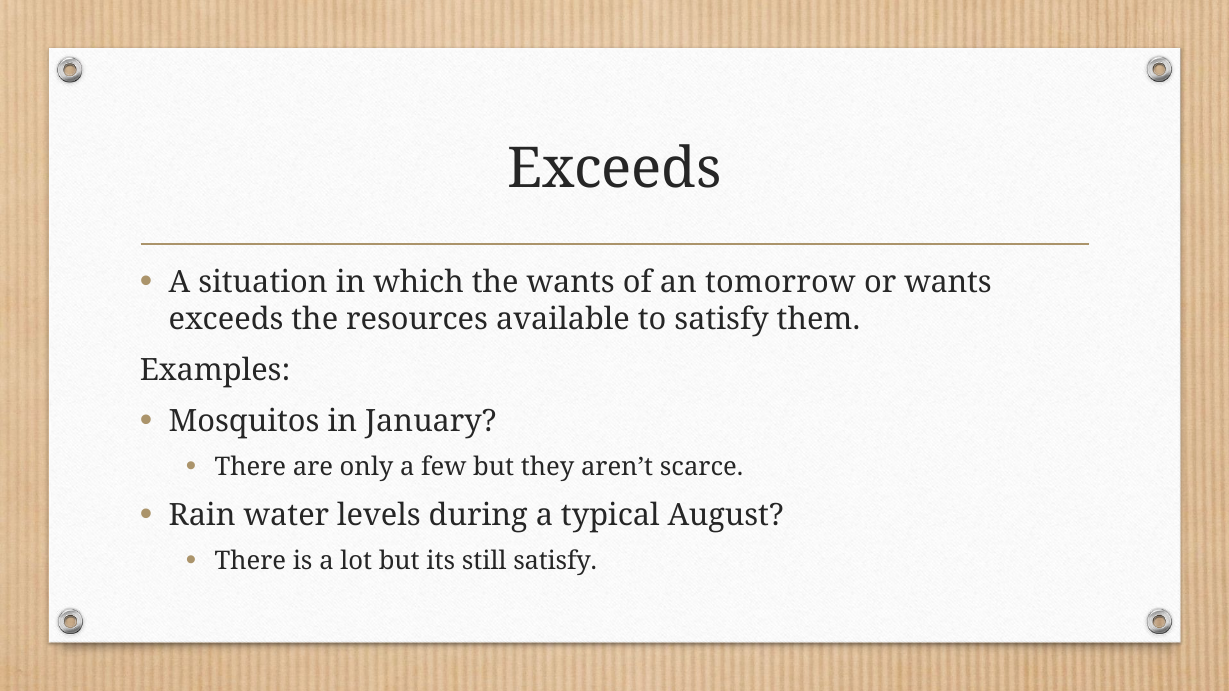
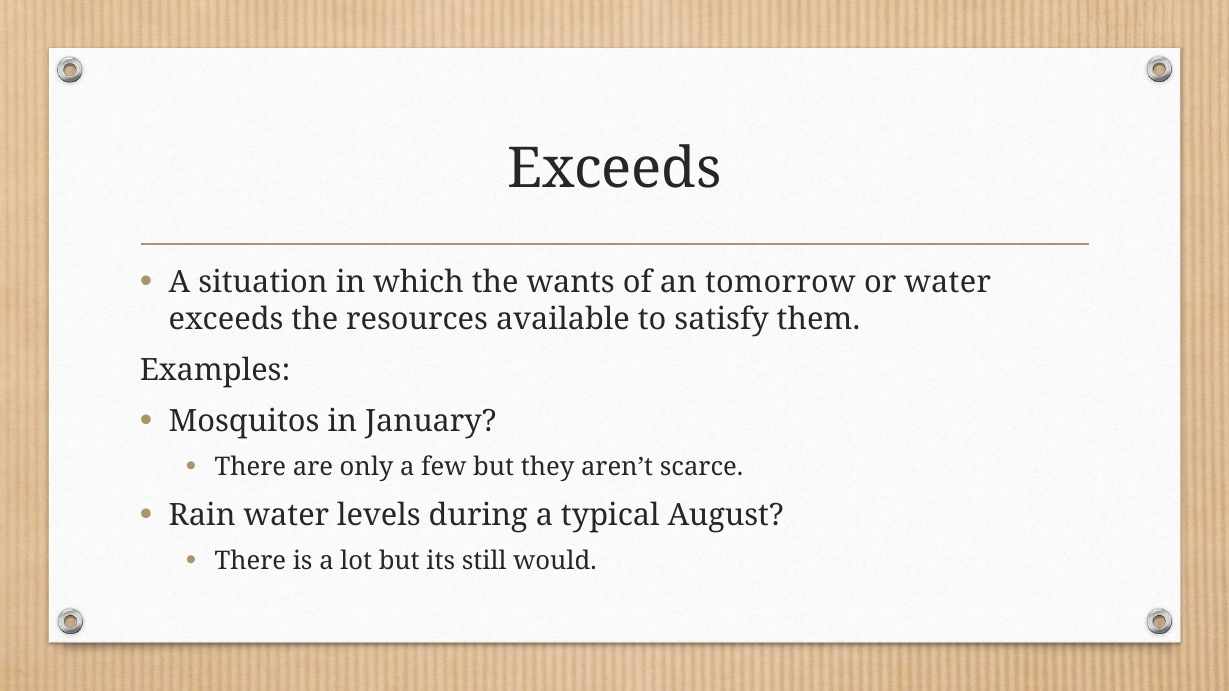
or wants: wants -> water
still satisfy: satisfy -> would
